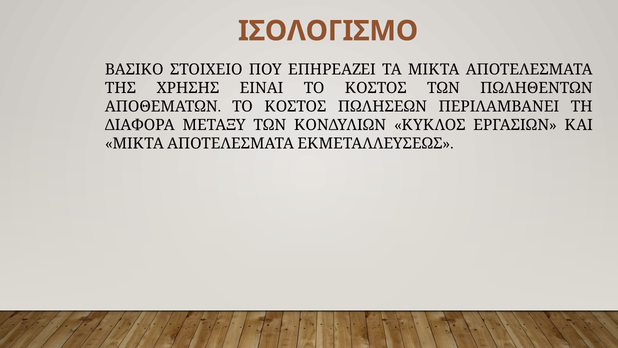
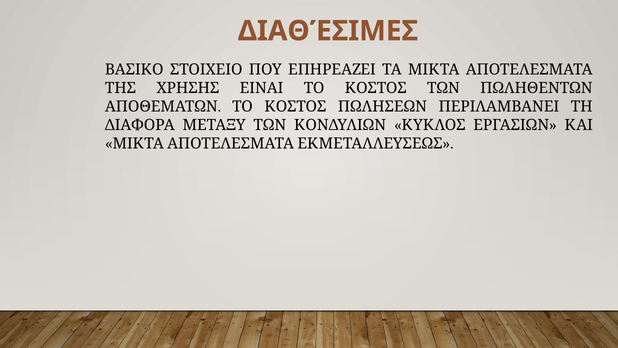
ΙΣΟΛΟΓΙΣΜΟ: ΙΣΟΛΟΓΙΣΜΟ -> ΔΙΑΘΈΣΙΜΕΣ
